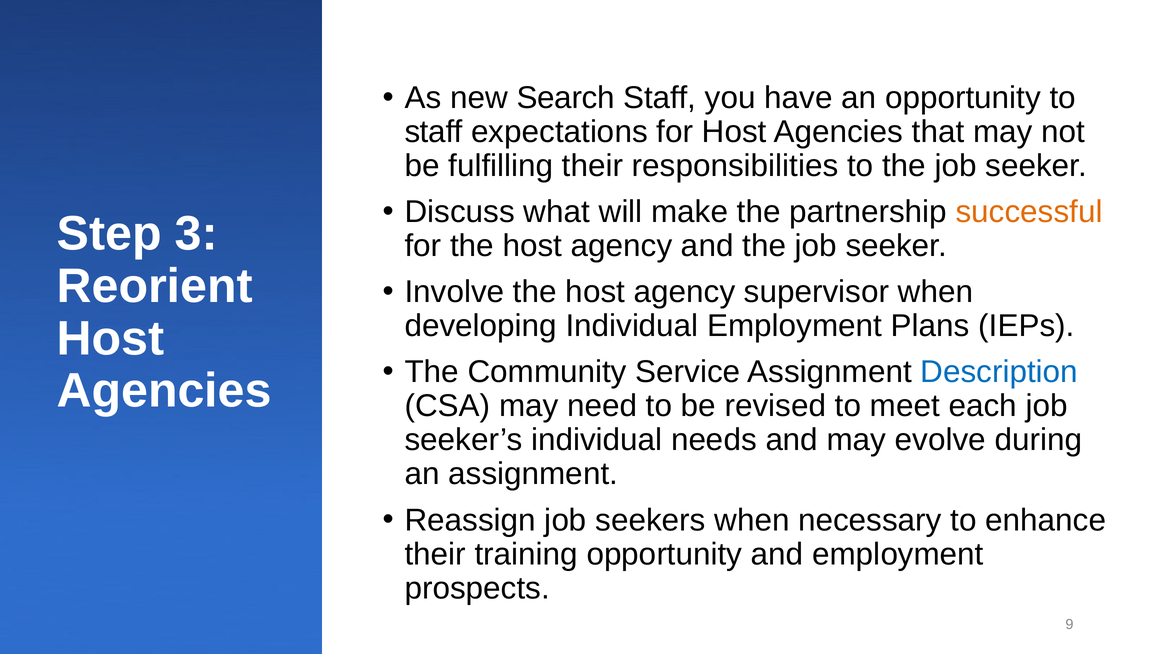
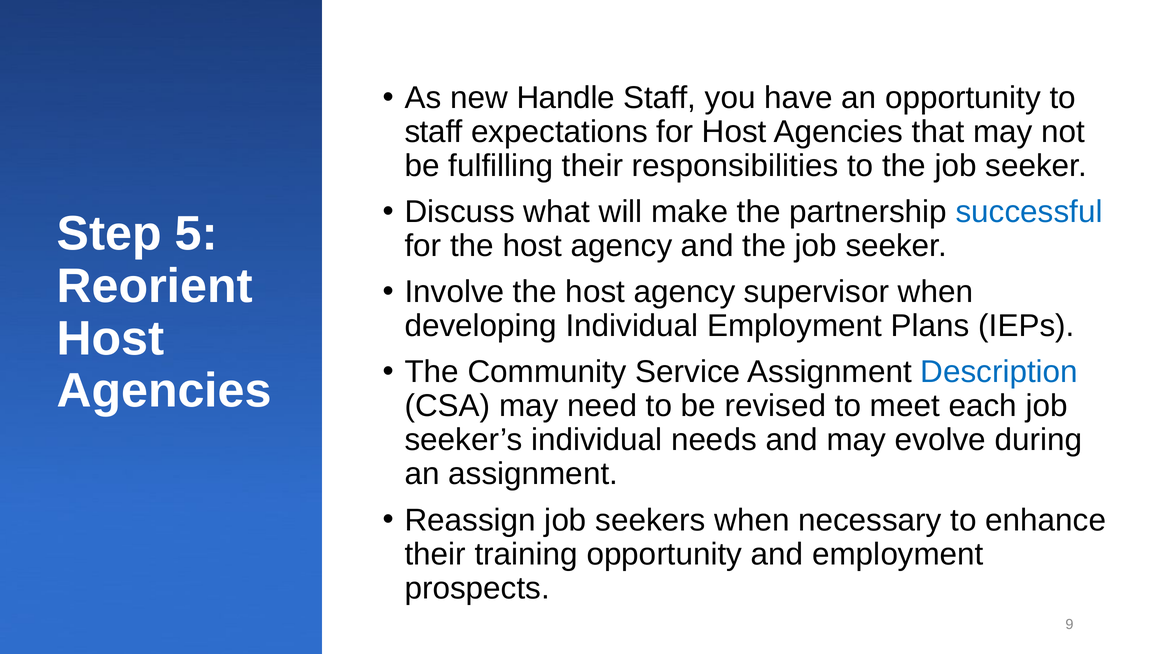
Search: Search -> Handle
successful colour: orange -> blue
3: 3 -> 5
